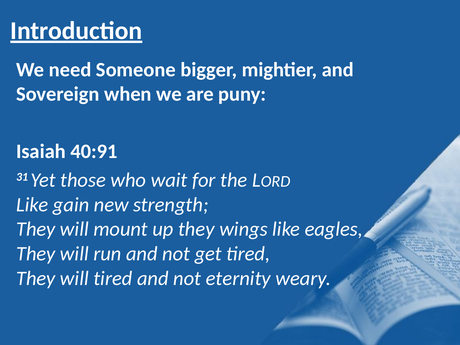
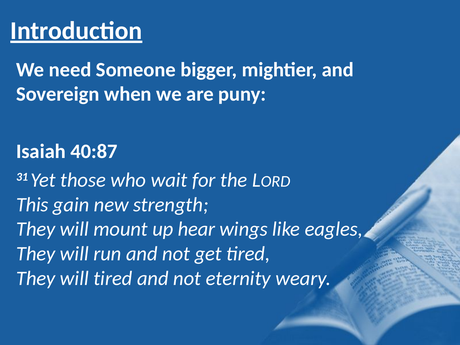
40:91: 40:91 -> 40:87
Like at (32, 205): Like -> This
up they: they -> hear
